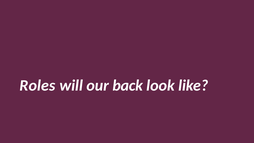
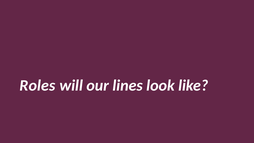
back: back -> lines
